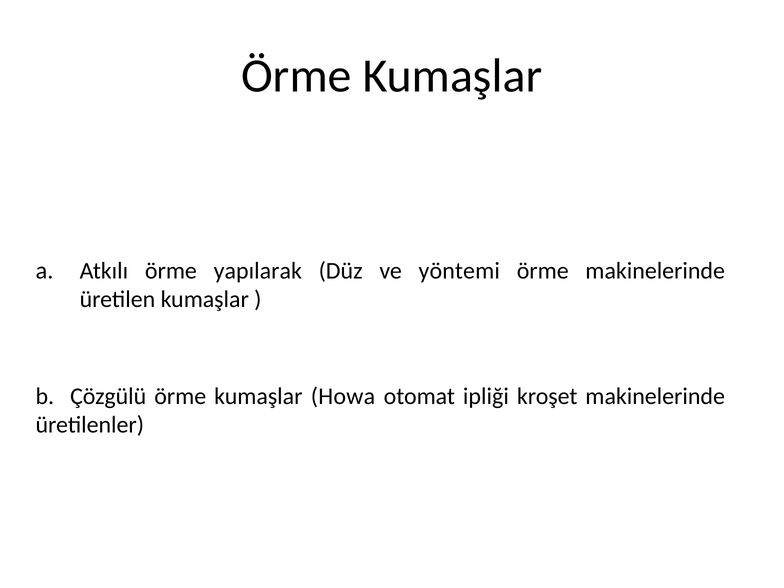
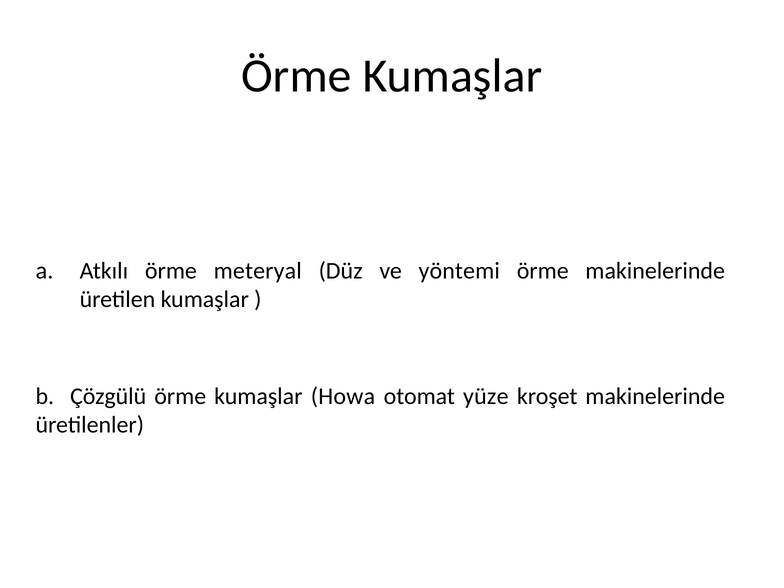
yapılarak: yapılarak -> meteryal
ipliği: ipliği -> yüze
